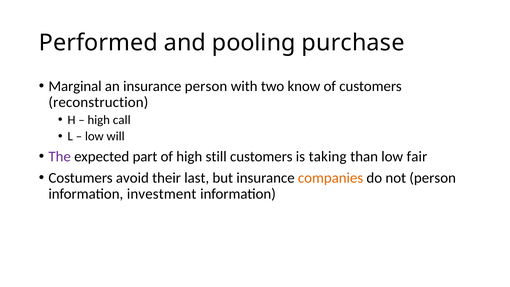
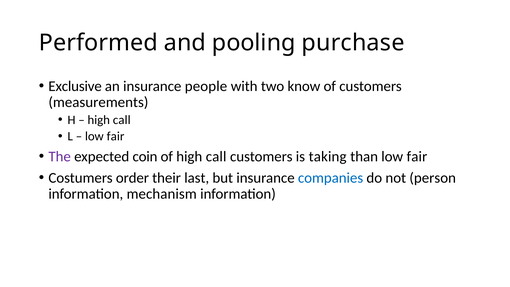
Marginal: Marginal -> Exclusive
insurance person: person -> people
reconstruction: reconstruction -> measurements
will at (116, 136): will -> fair
part: part -> coin
of high still: still -> call
avoid: avoid -> order
companies colour: orange -> blue
investment: investment -> mechanism
